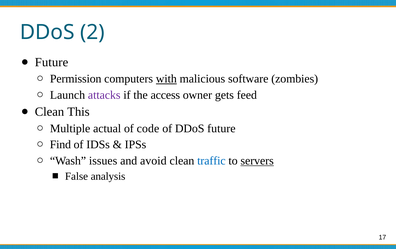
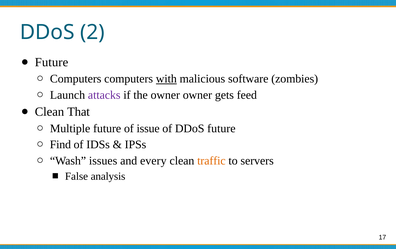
Permission at (76, 79): Permission -> Computers
the access: access -> owner
This: This -> That
Multiple actual: actual -> future
code: code -> issue
avoid: avoid -> every
traffic colour: blue -> orange
servers underline: present -> none
